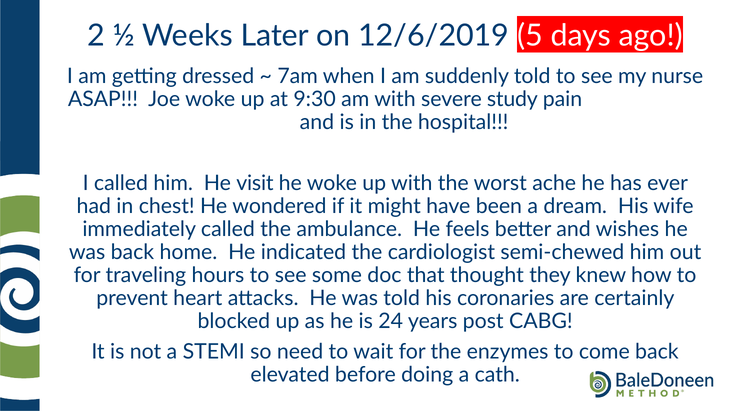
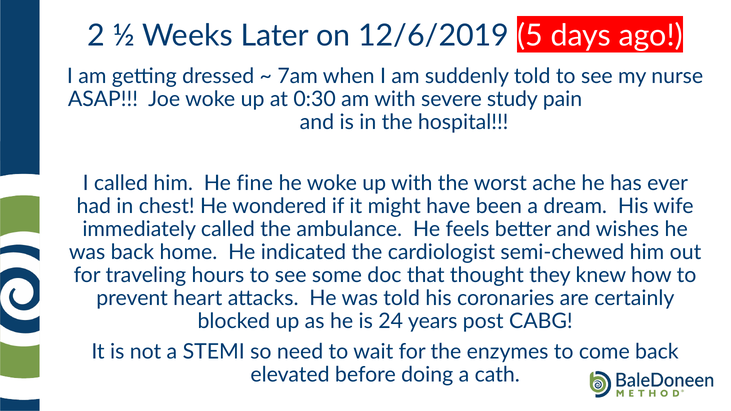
9:30: 9:30 -> 0:30
visit: visit -> fine
